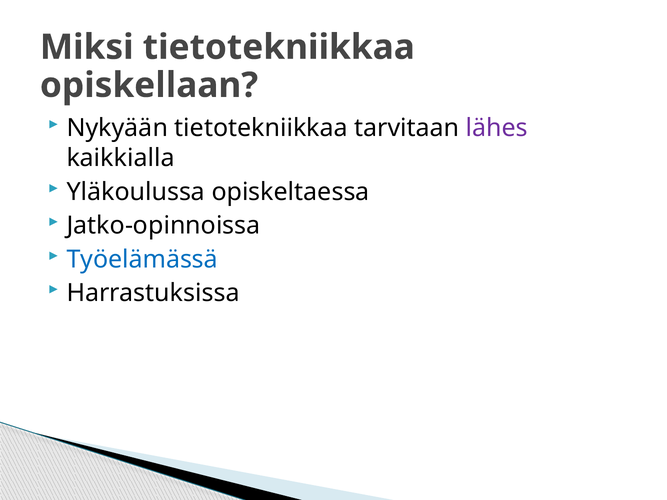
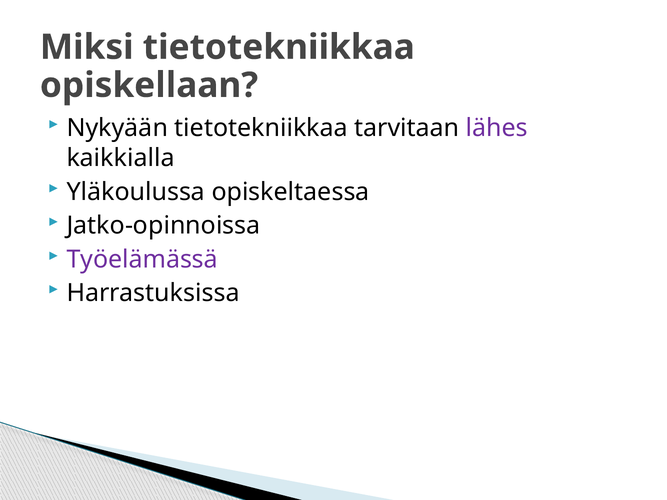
Työelämässä colour: blue -> purple
